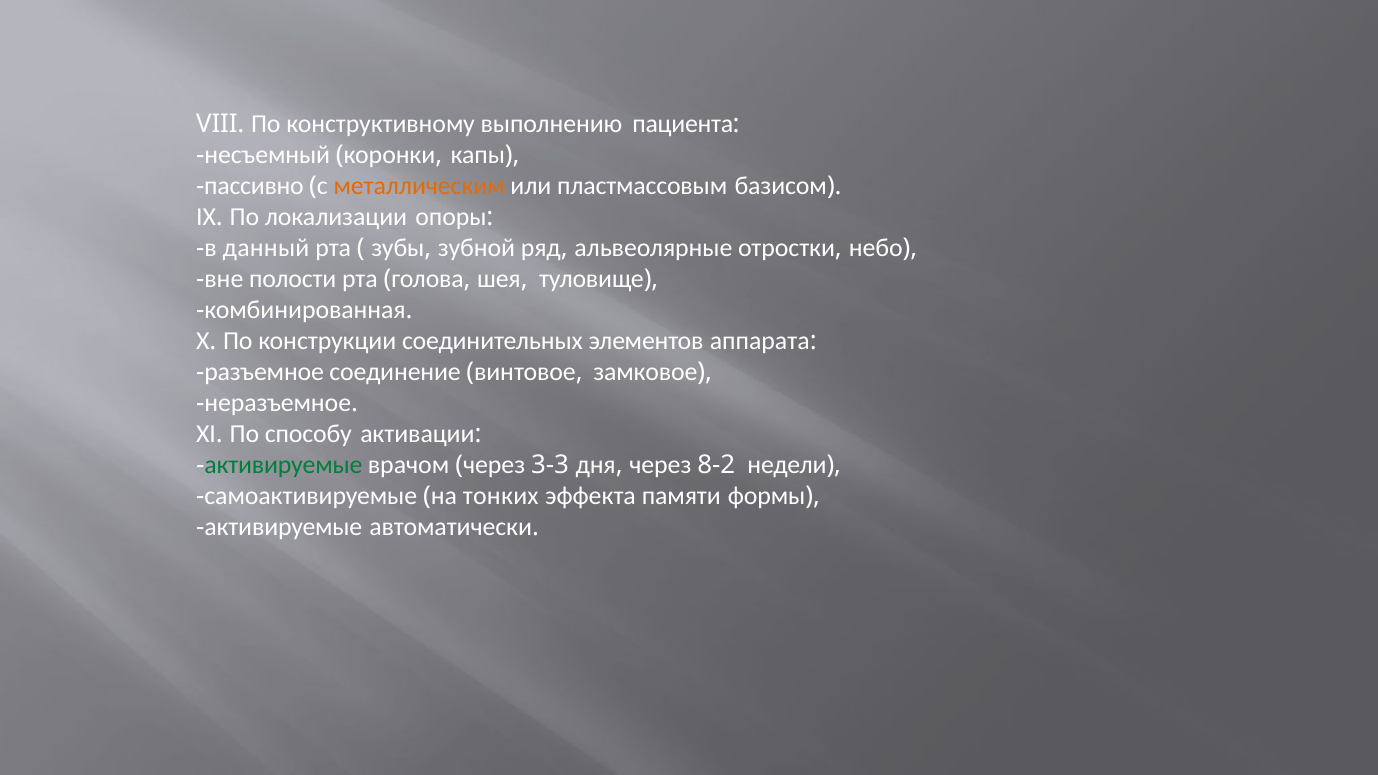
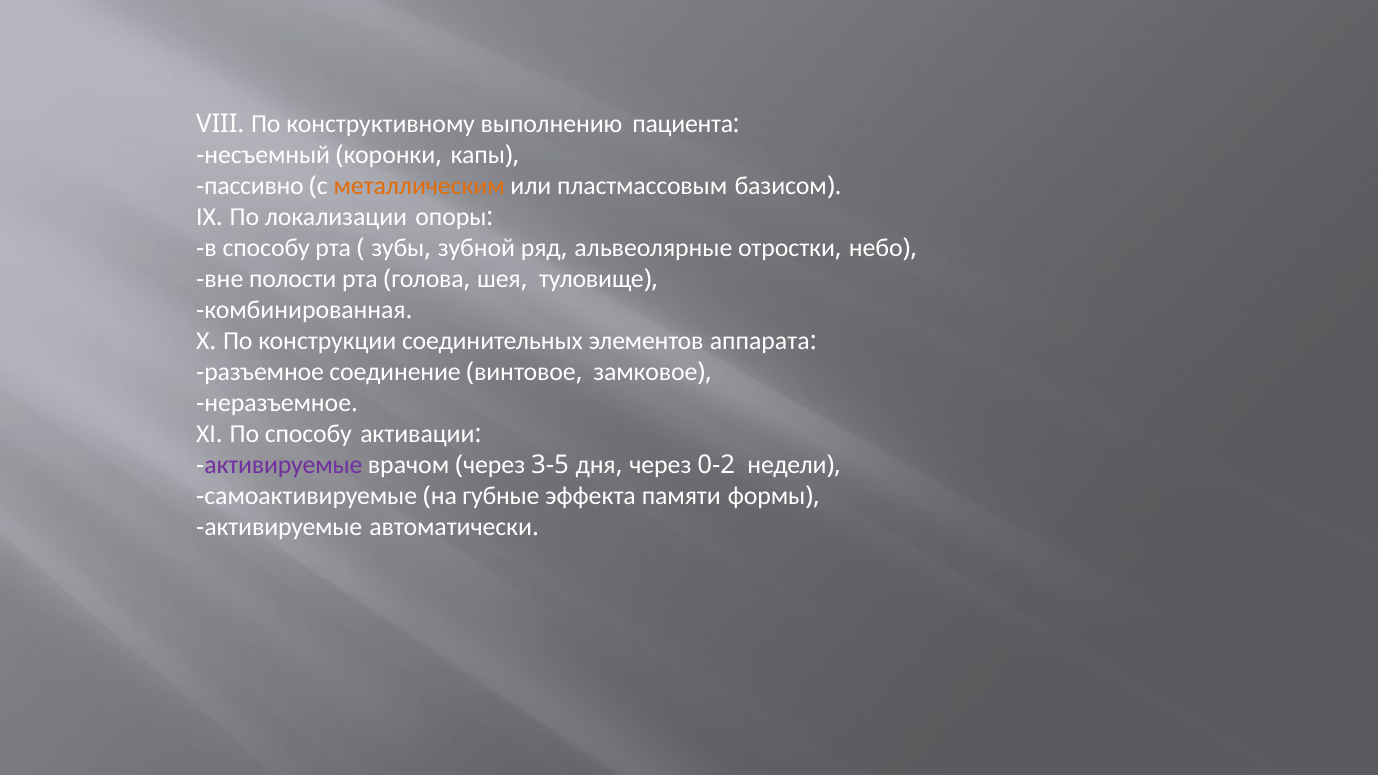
в данный: данный -> способу
активируемые at (283, 465) colour: green -> purple
3-3: 3-3 -> 3-5
8-2: 8-2 -> 0-2
тонких: тонких -> губные
